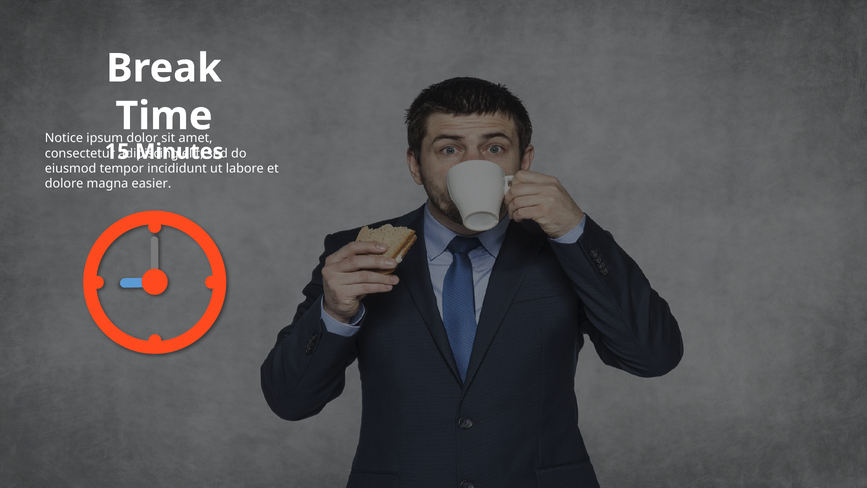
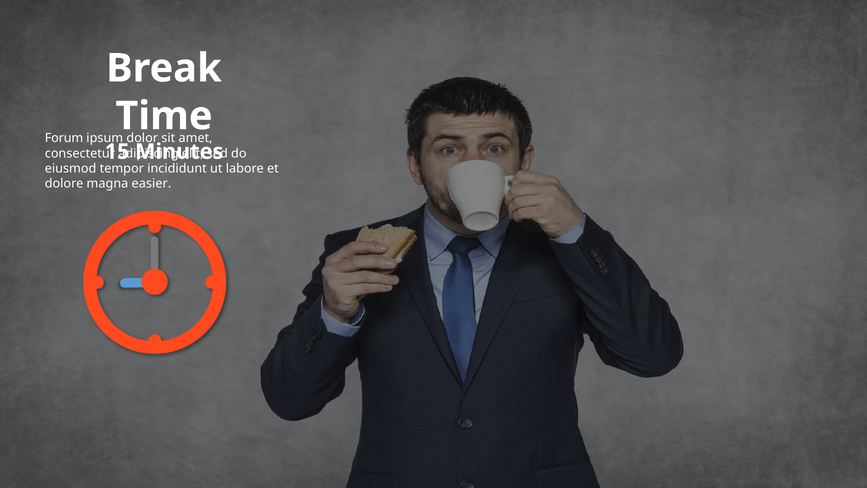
Notice: Notice -> Forum
